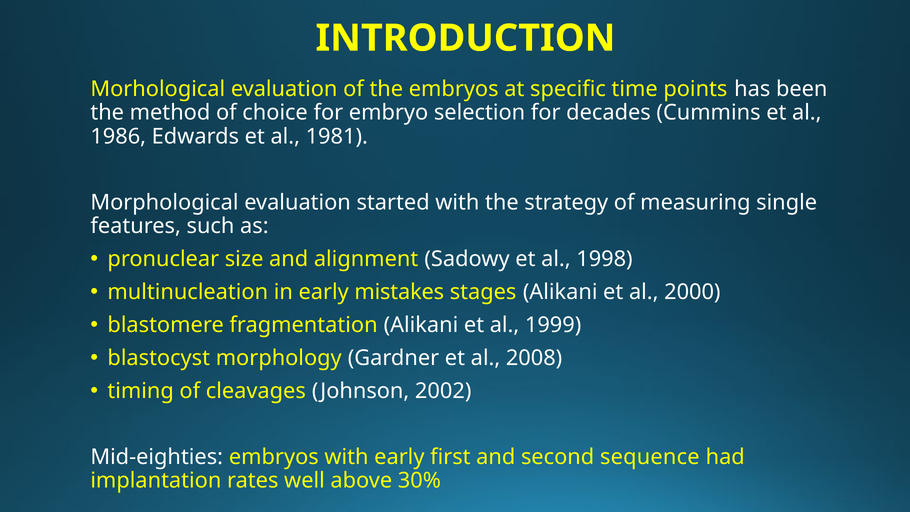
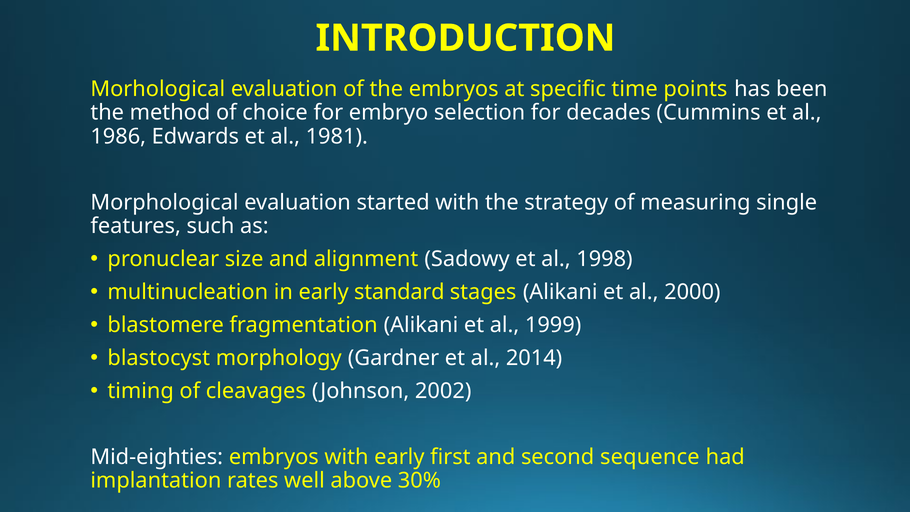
mistakes: mistakes -> standard
2008: 2008 -> 2014
